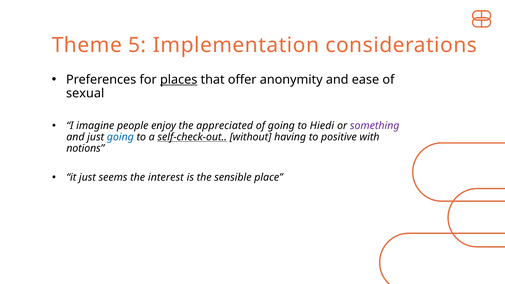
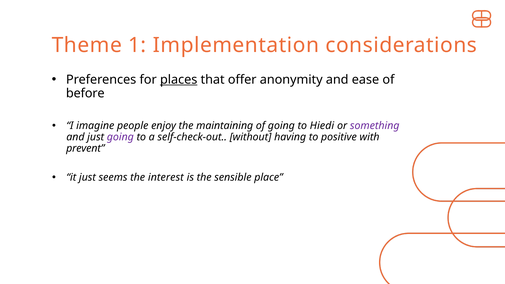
5: 5 -> 1
sexual: sexual -> before
appreciated: appreciated -> maintaining
going at (120, 137) colour: blue -> purple
self-check-out underline: present -> none
notions: notions -> prevent
